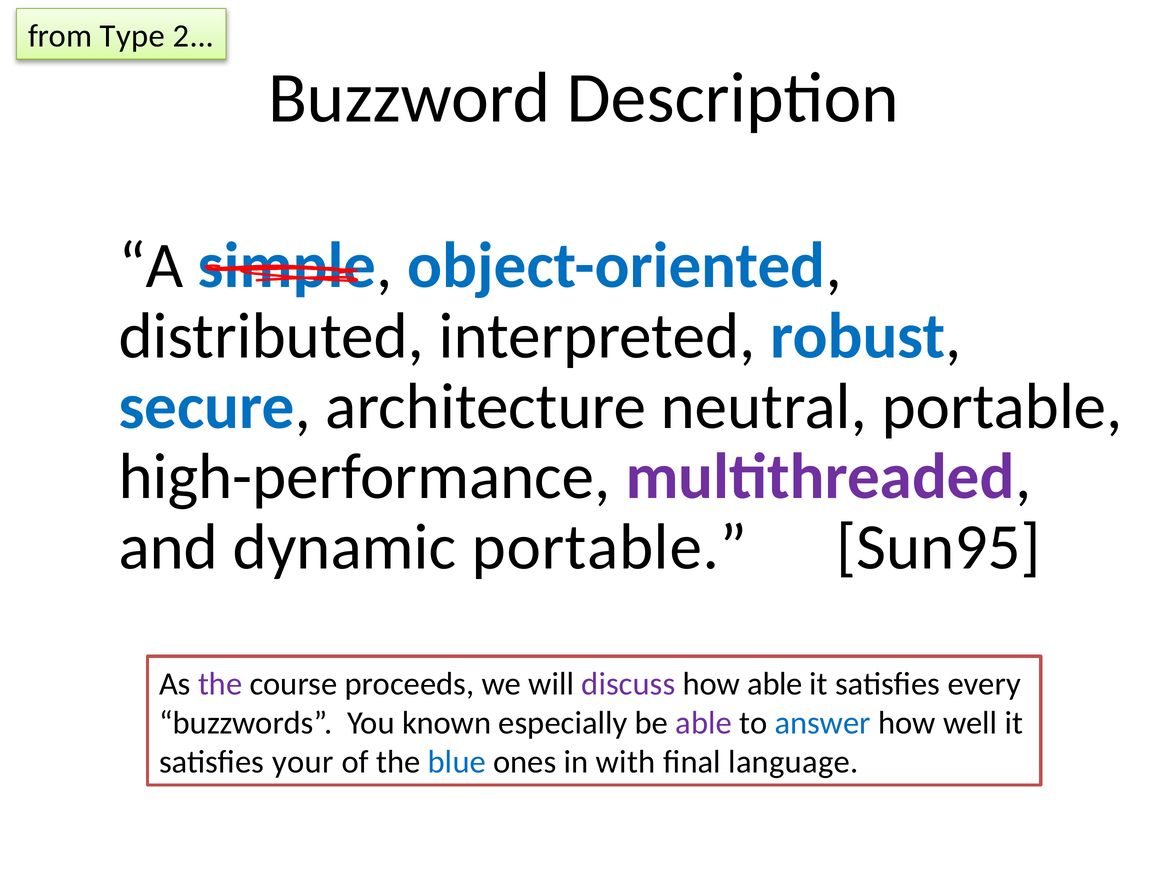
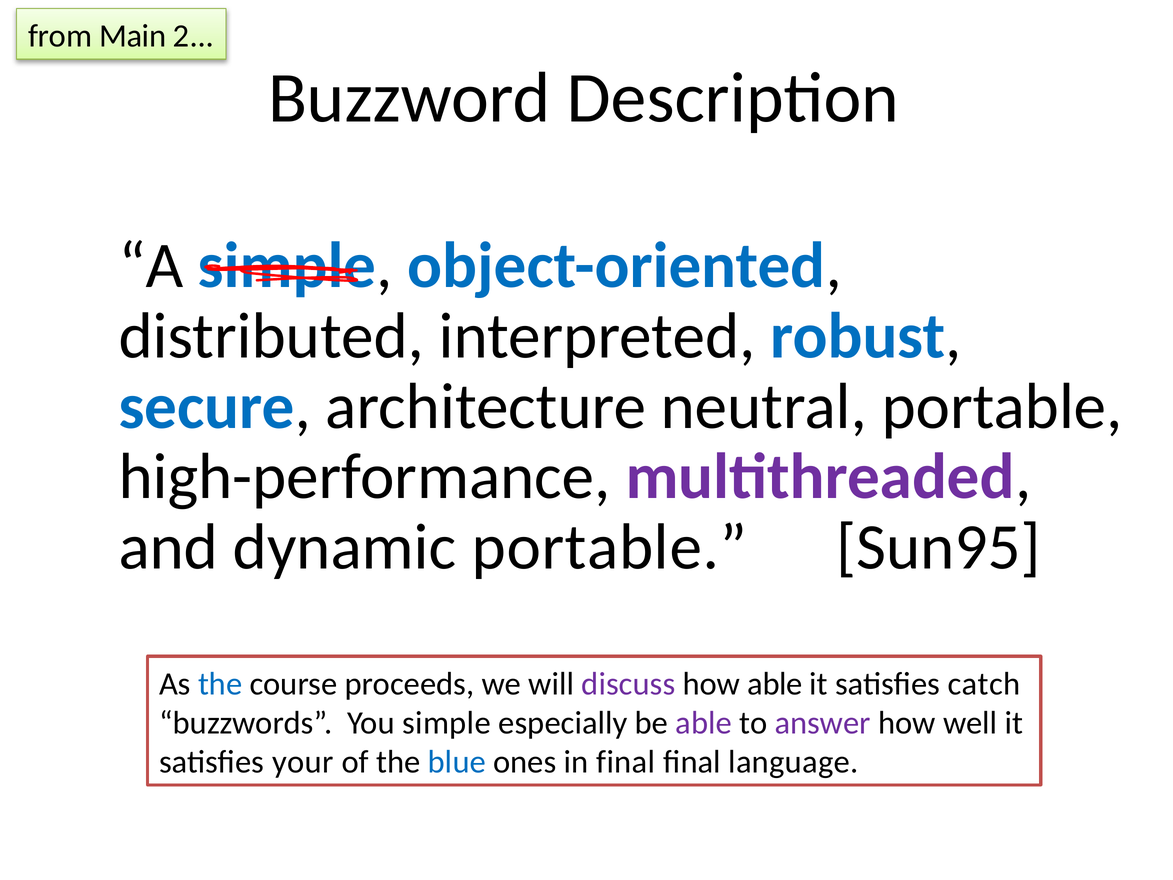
Type: Type -> Main
the at (220, 684) colour: purple -> blue
every: every -> catch
You known: known -> simple
answer colour: blue -> purple
in with: with -> final
